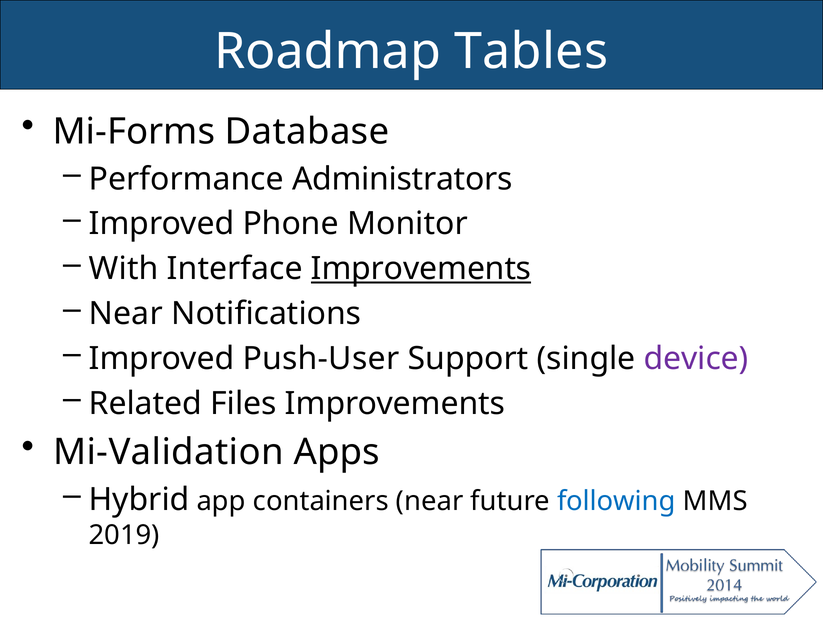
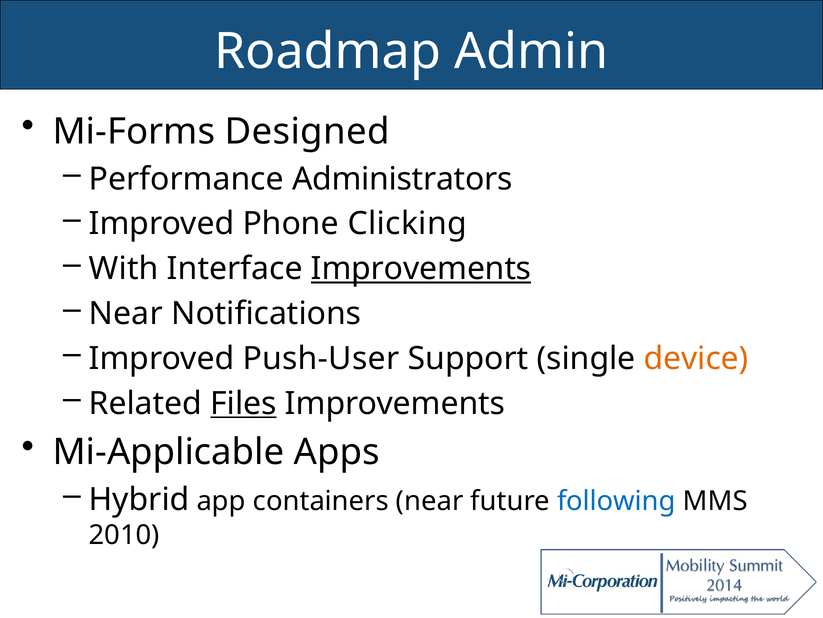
Tables: Tables -> Admin
Database: Database -> Designed
Monitor: Monitor -> Clicking
device colour: purple -> orange
Files underline: none -> present
Mi-Validation: Mi-Validation -> Mi-Applicable
2019: 2019 -> 2010
